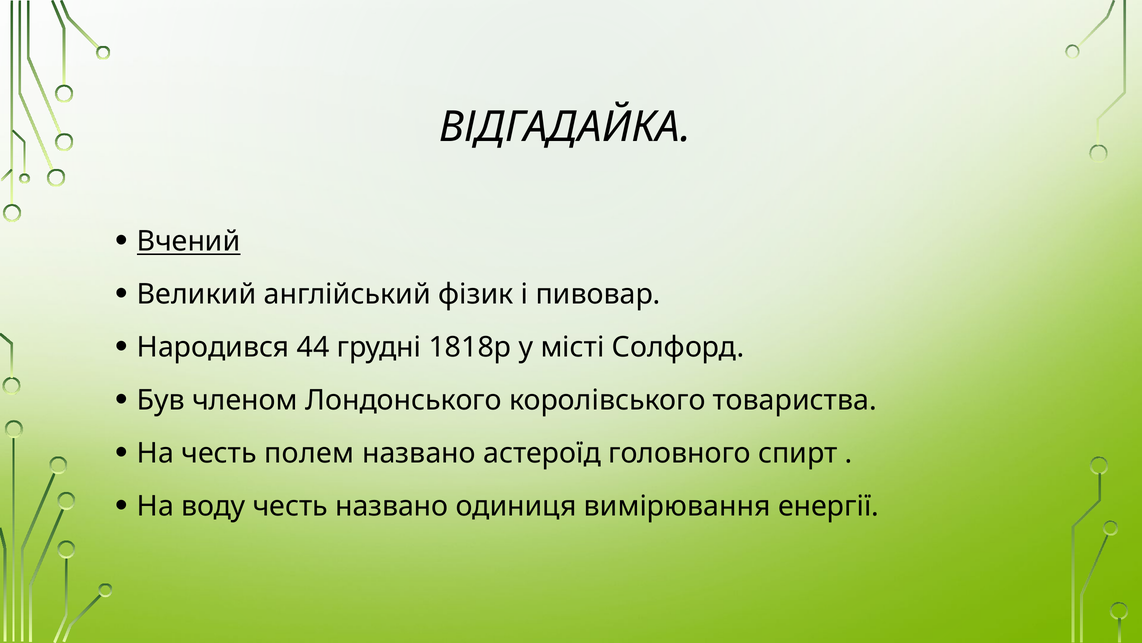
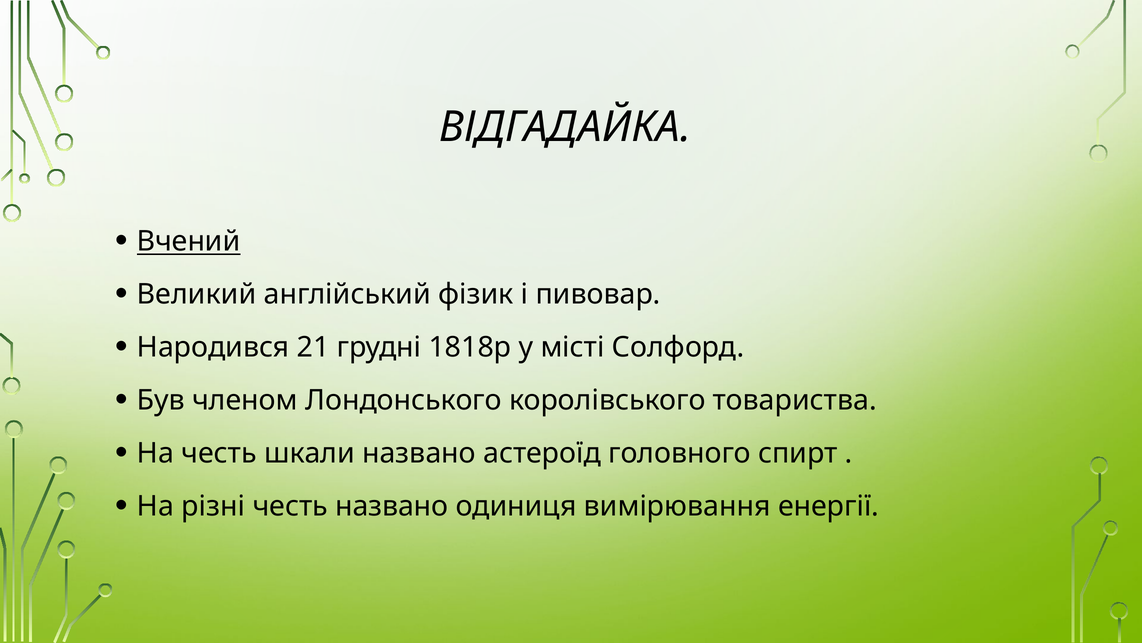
44: 44 -> 21
полем: полем -> шкали
воду: воду -> різні
